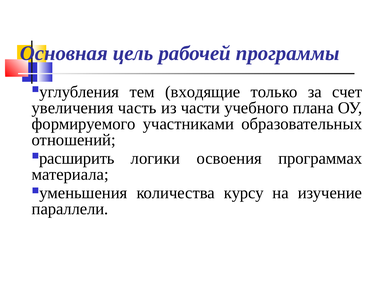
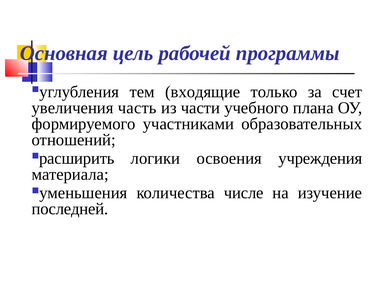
программах: программах -> учреждения
курсу: курсу -> числе
параллели: параллели -> последней
